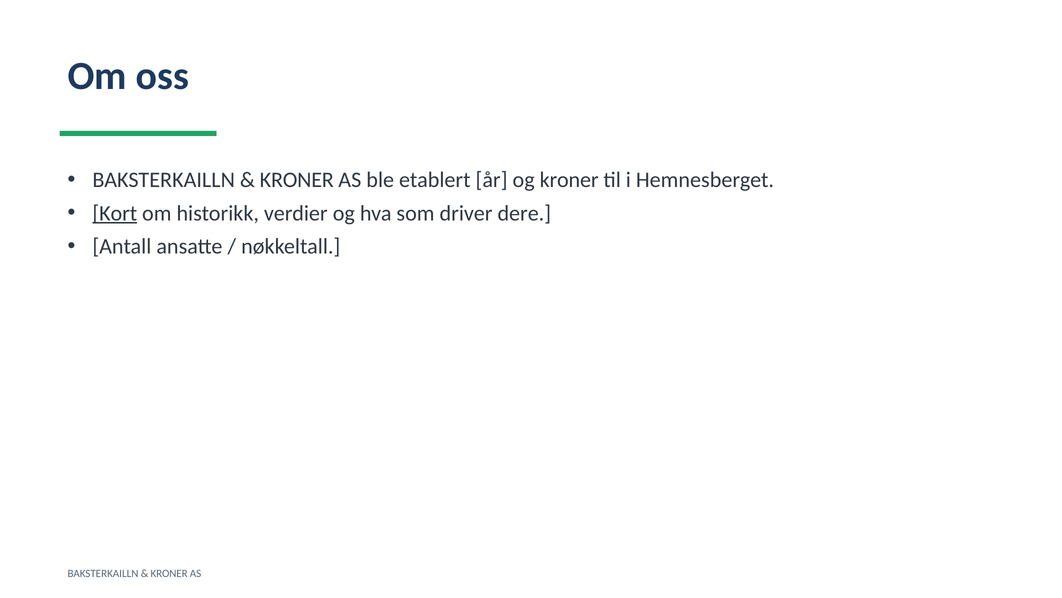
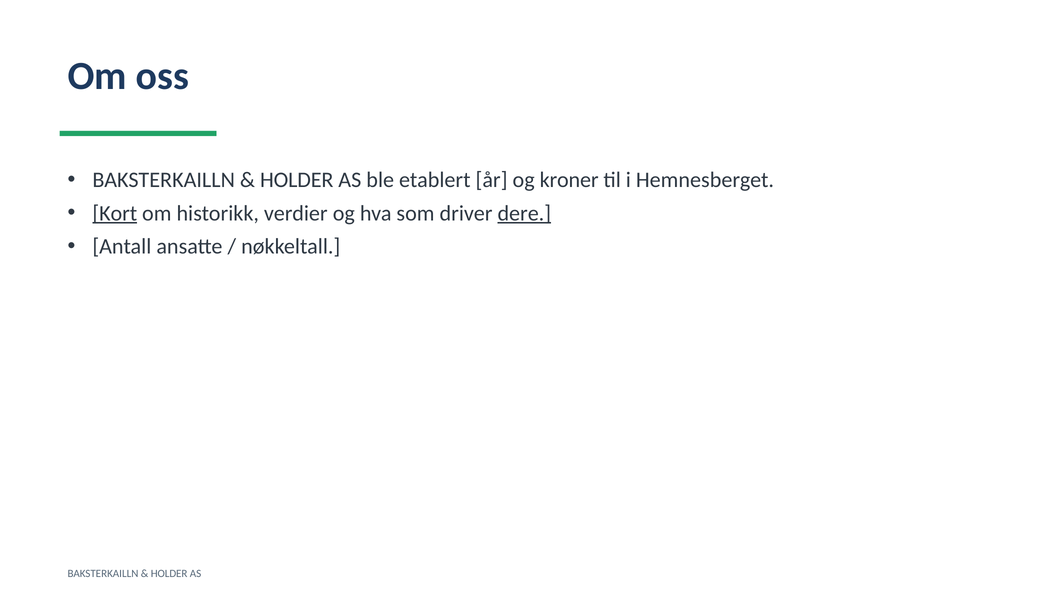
KRONER at (297, 180): KRONER -> HOLDER
dere underline: none -> present
KRONER at (169, 573): KRONER -> HOLDER
